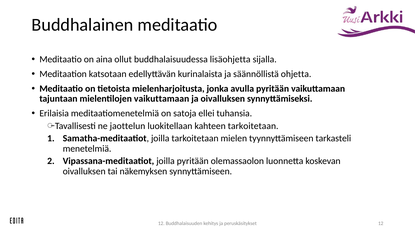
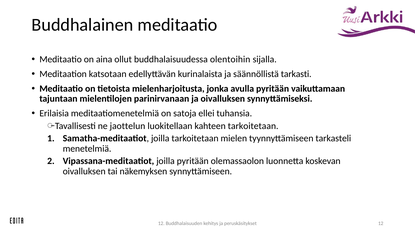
lisäohjetta: lisäohjetta -> olentoihin
ohjetta: ohjetta -> tarkasti
mielentilojen vaikuttamaan: vaikuttamaan -> parinirvanaan
